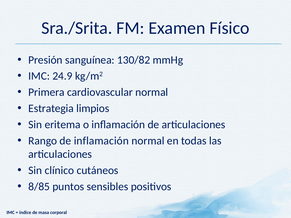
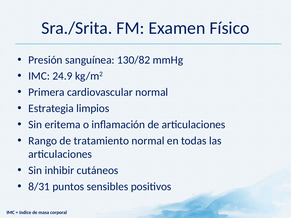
de inflamación: inflamación -> tratamiento
clínico: clínico -> inhibir
8/85: 8/85 -> 8/31
